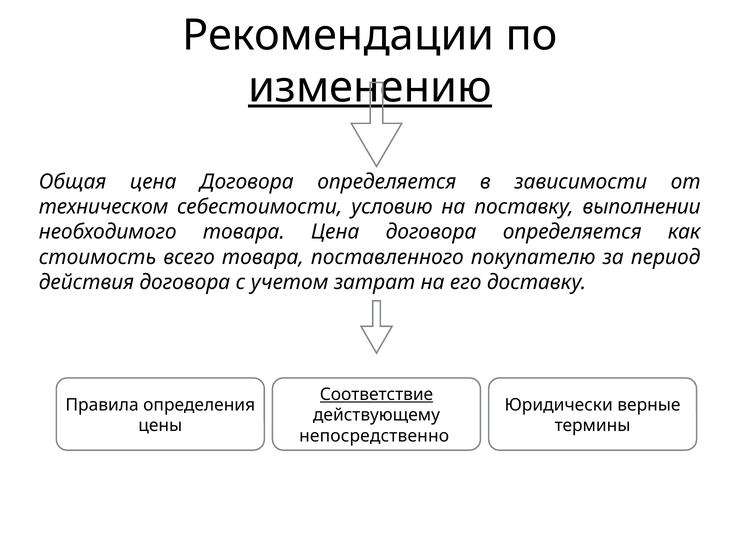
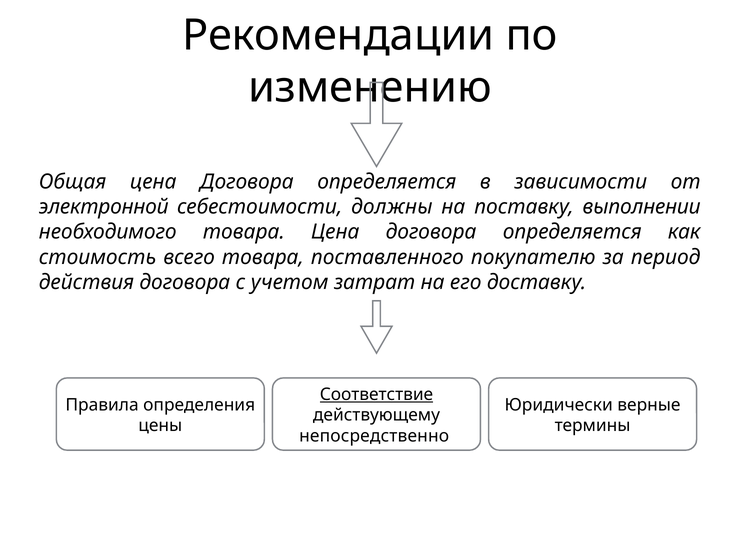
изменению underline: present -> none
техническом: техническом -> электронной
условию: условию -> должны
